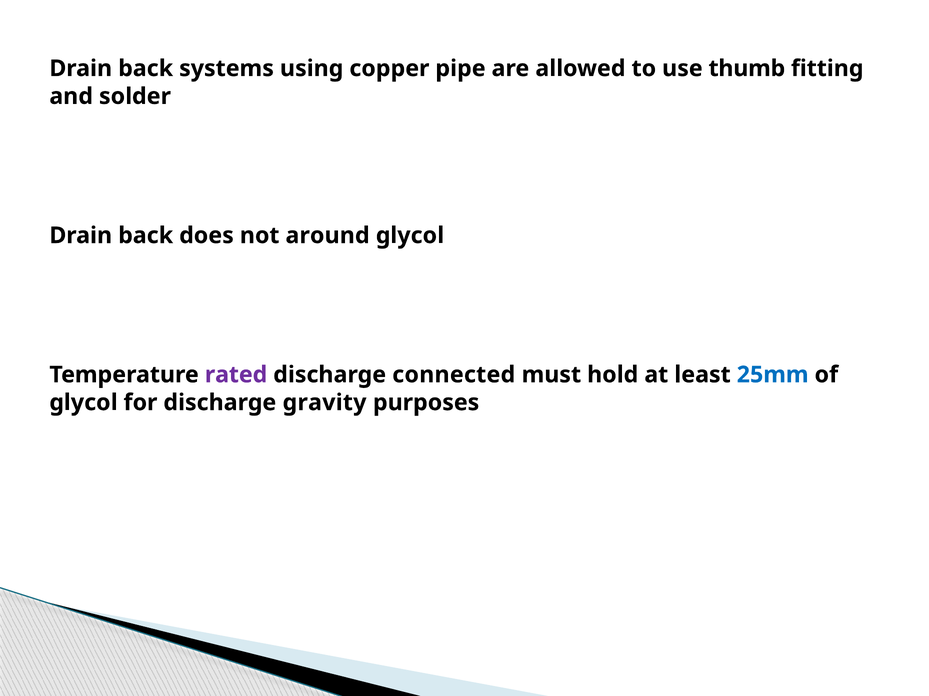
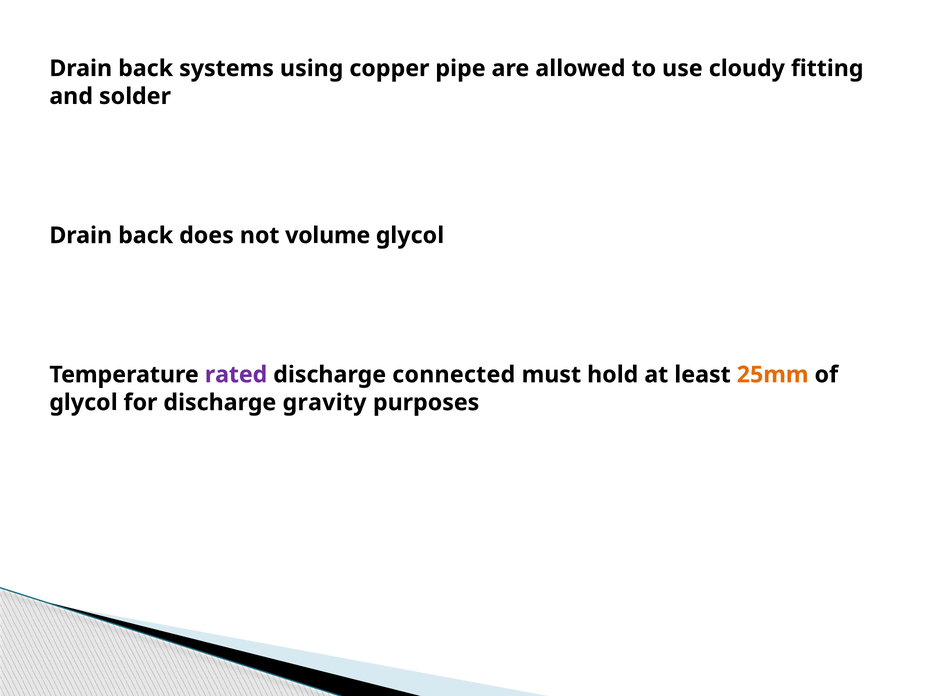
thumb: thumb -> cloudy
around: around -> volume
25mm colour: blue -> orange
